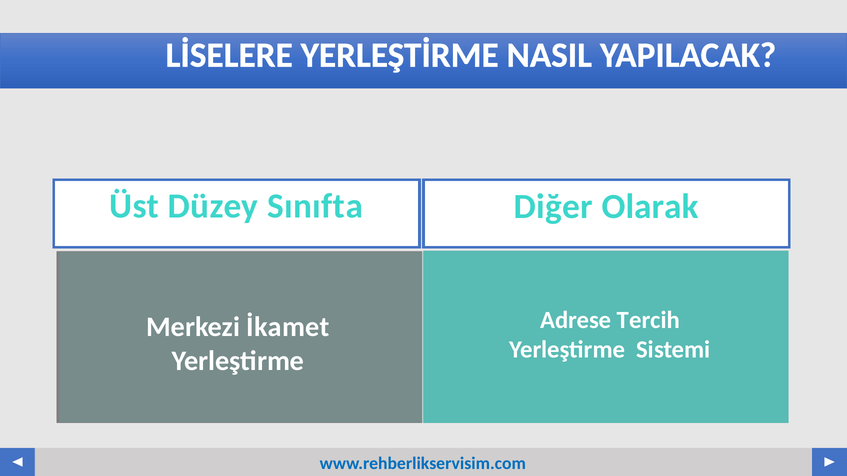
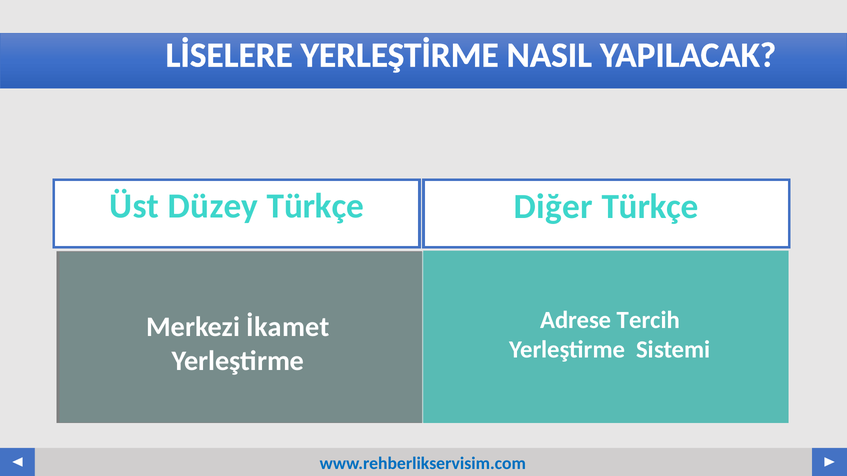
Düzey Sınıfta: Sınıfta -> Türkçe
Diğer Olarak: Olarak -> Türkçe
